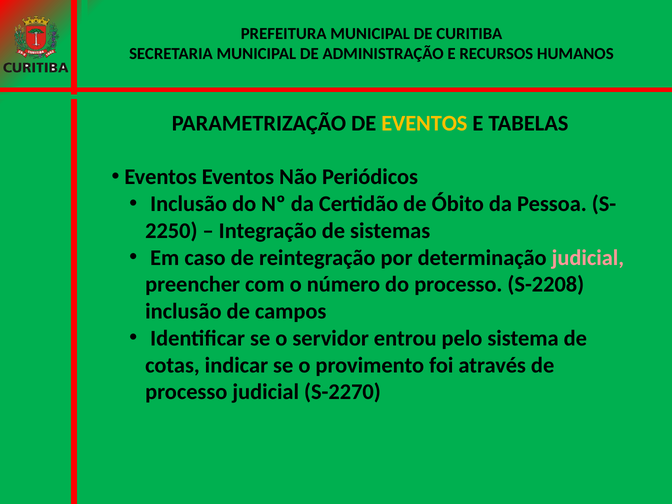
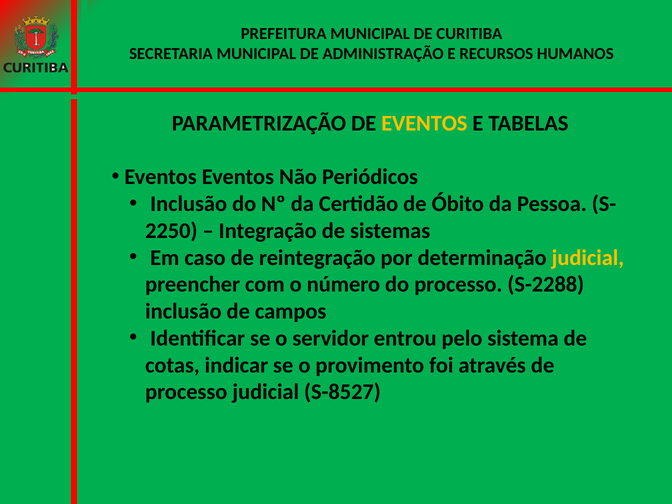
judicial at (588, 258) colour: pink -> yellow
S-2208: S-2208 -> S-2288
S-2270: S-2270 -> S-8527
